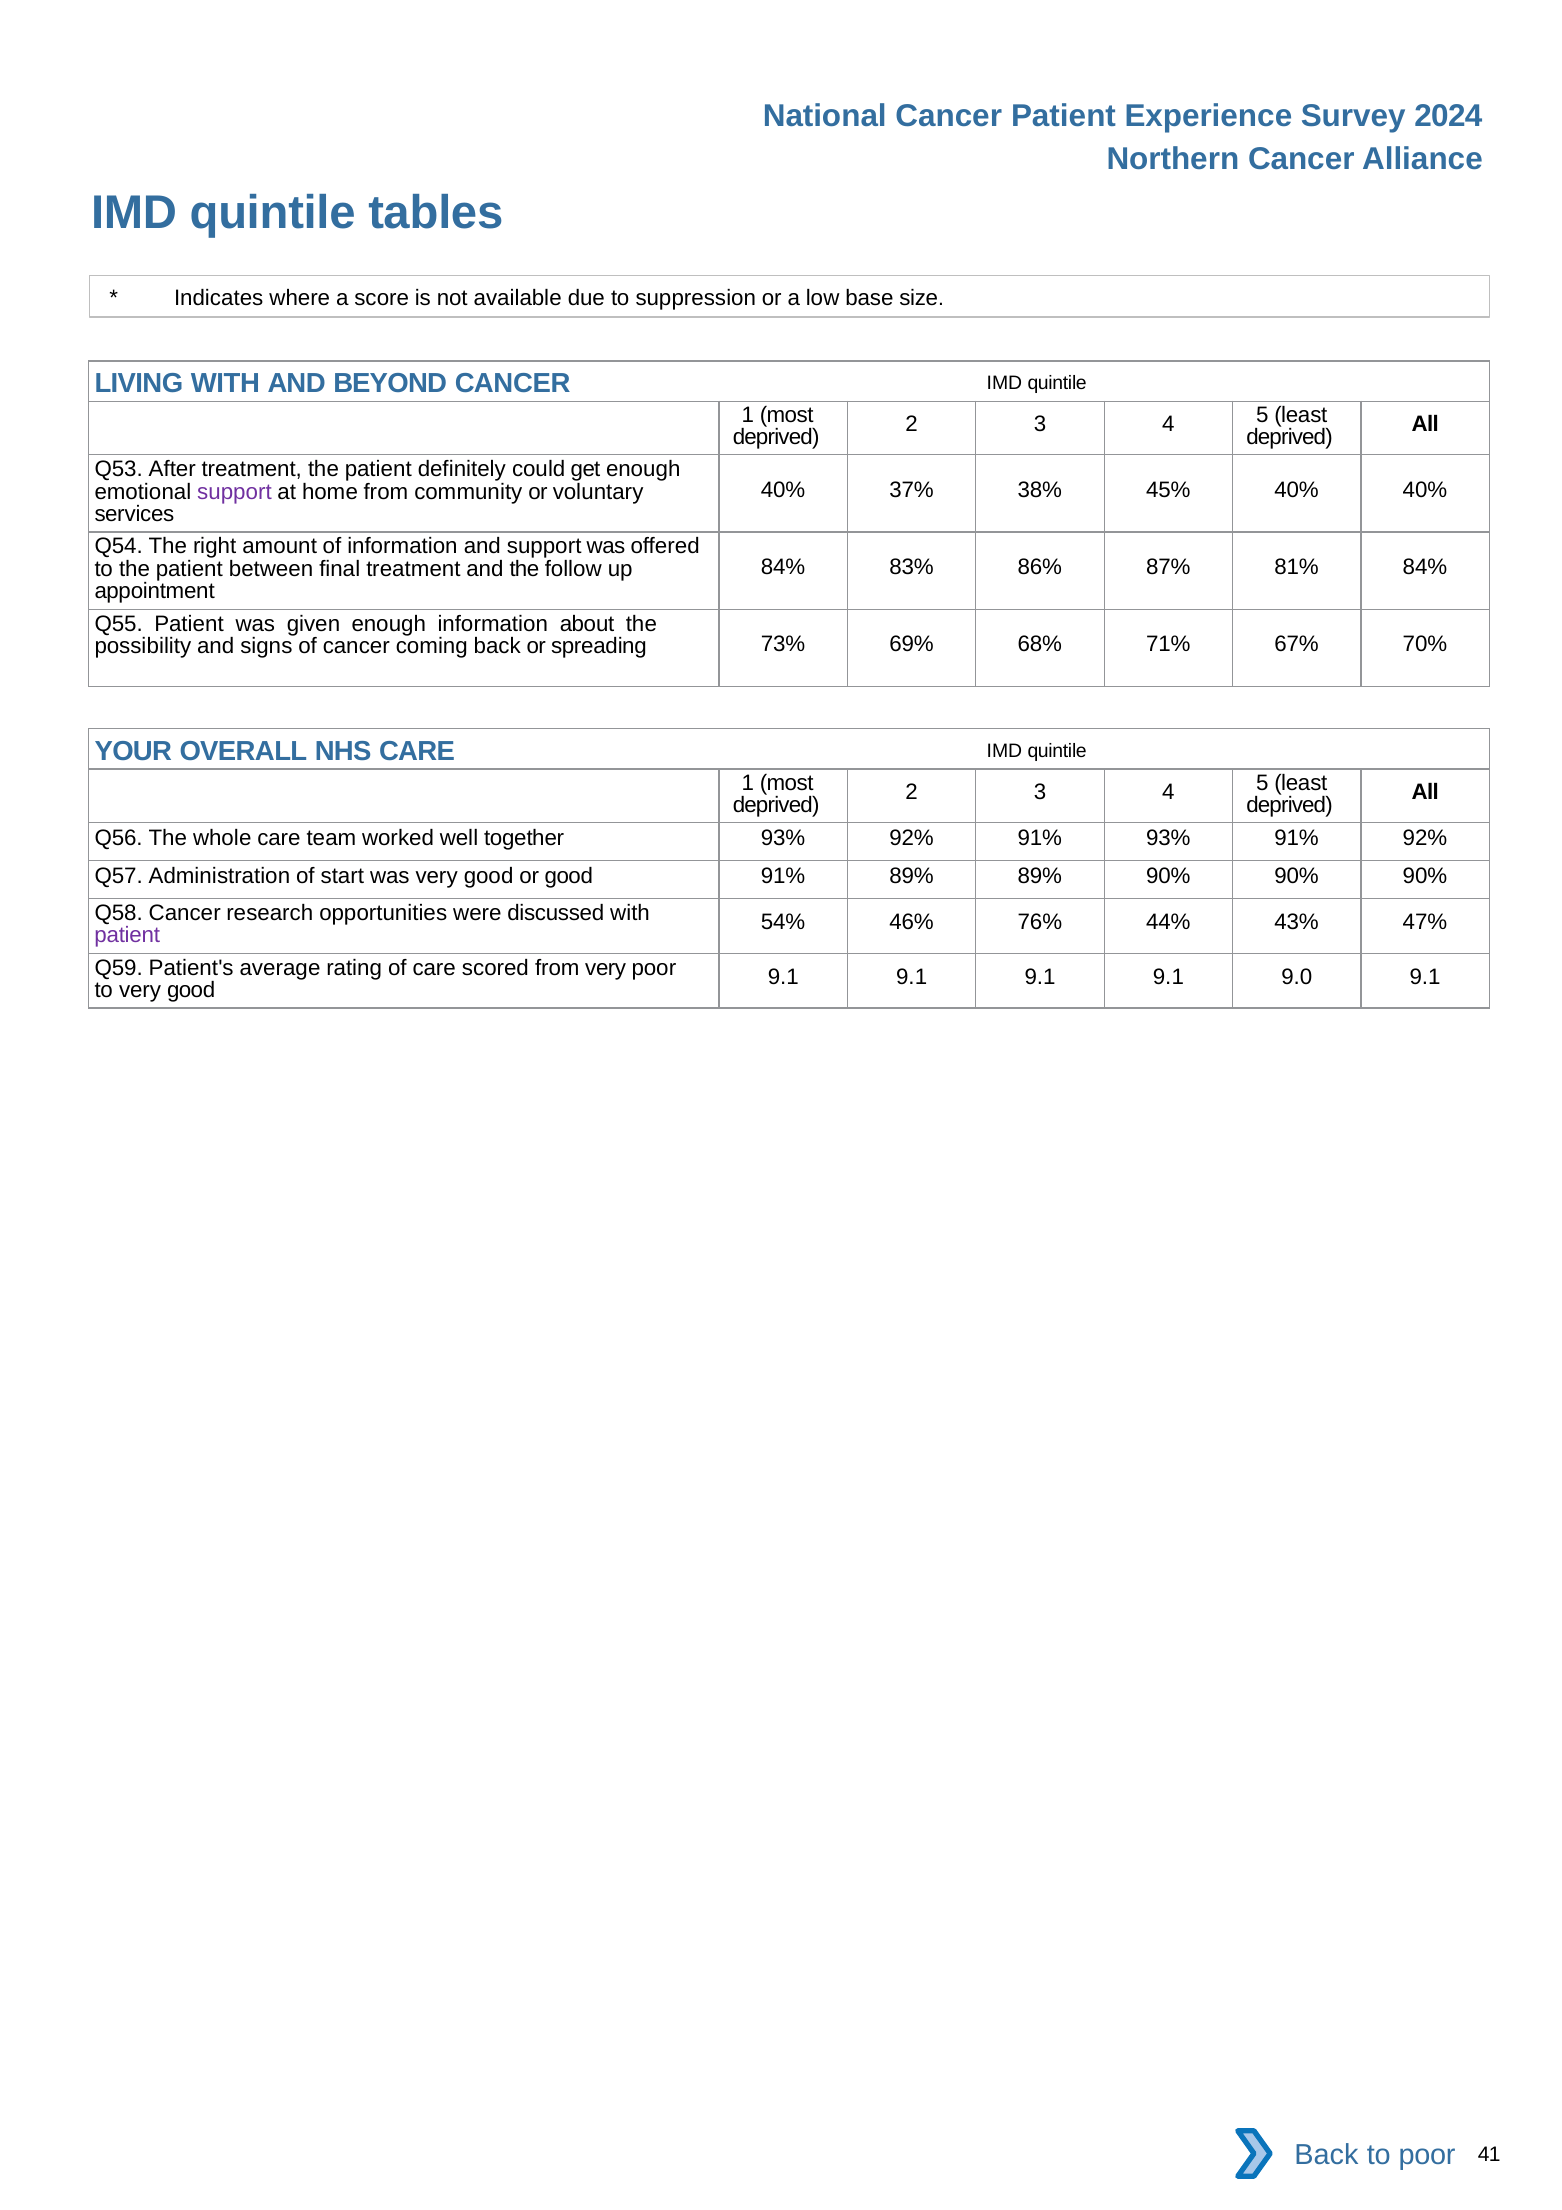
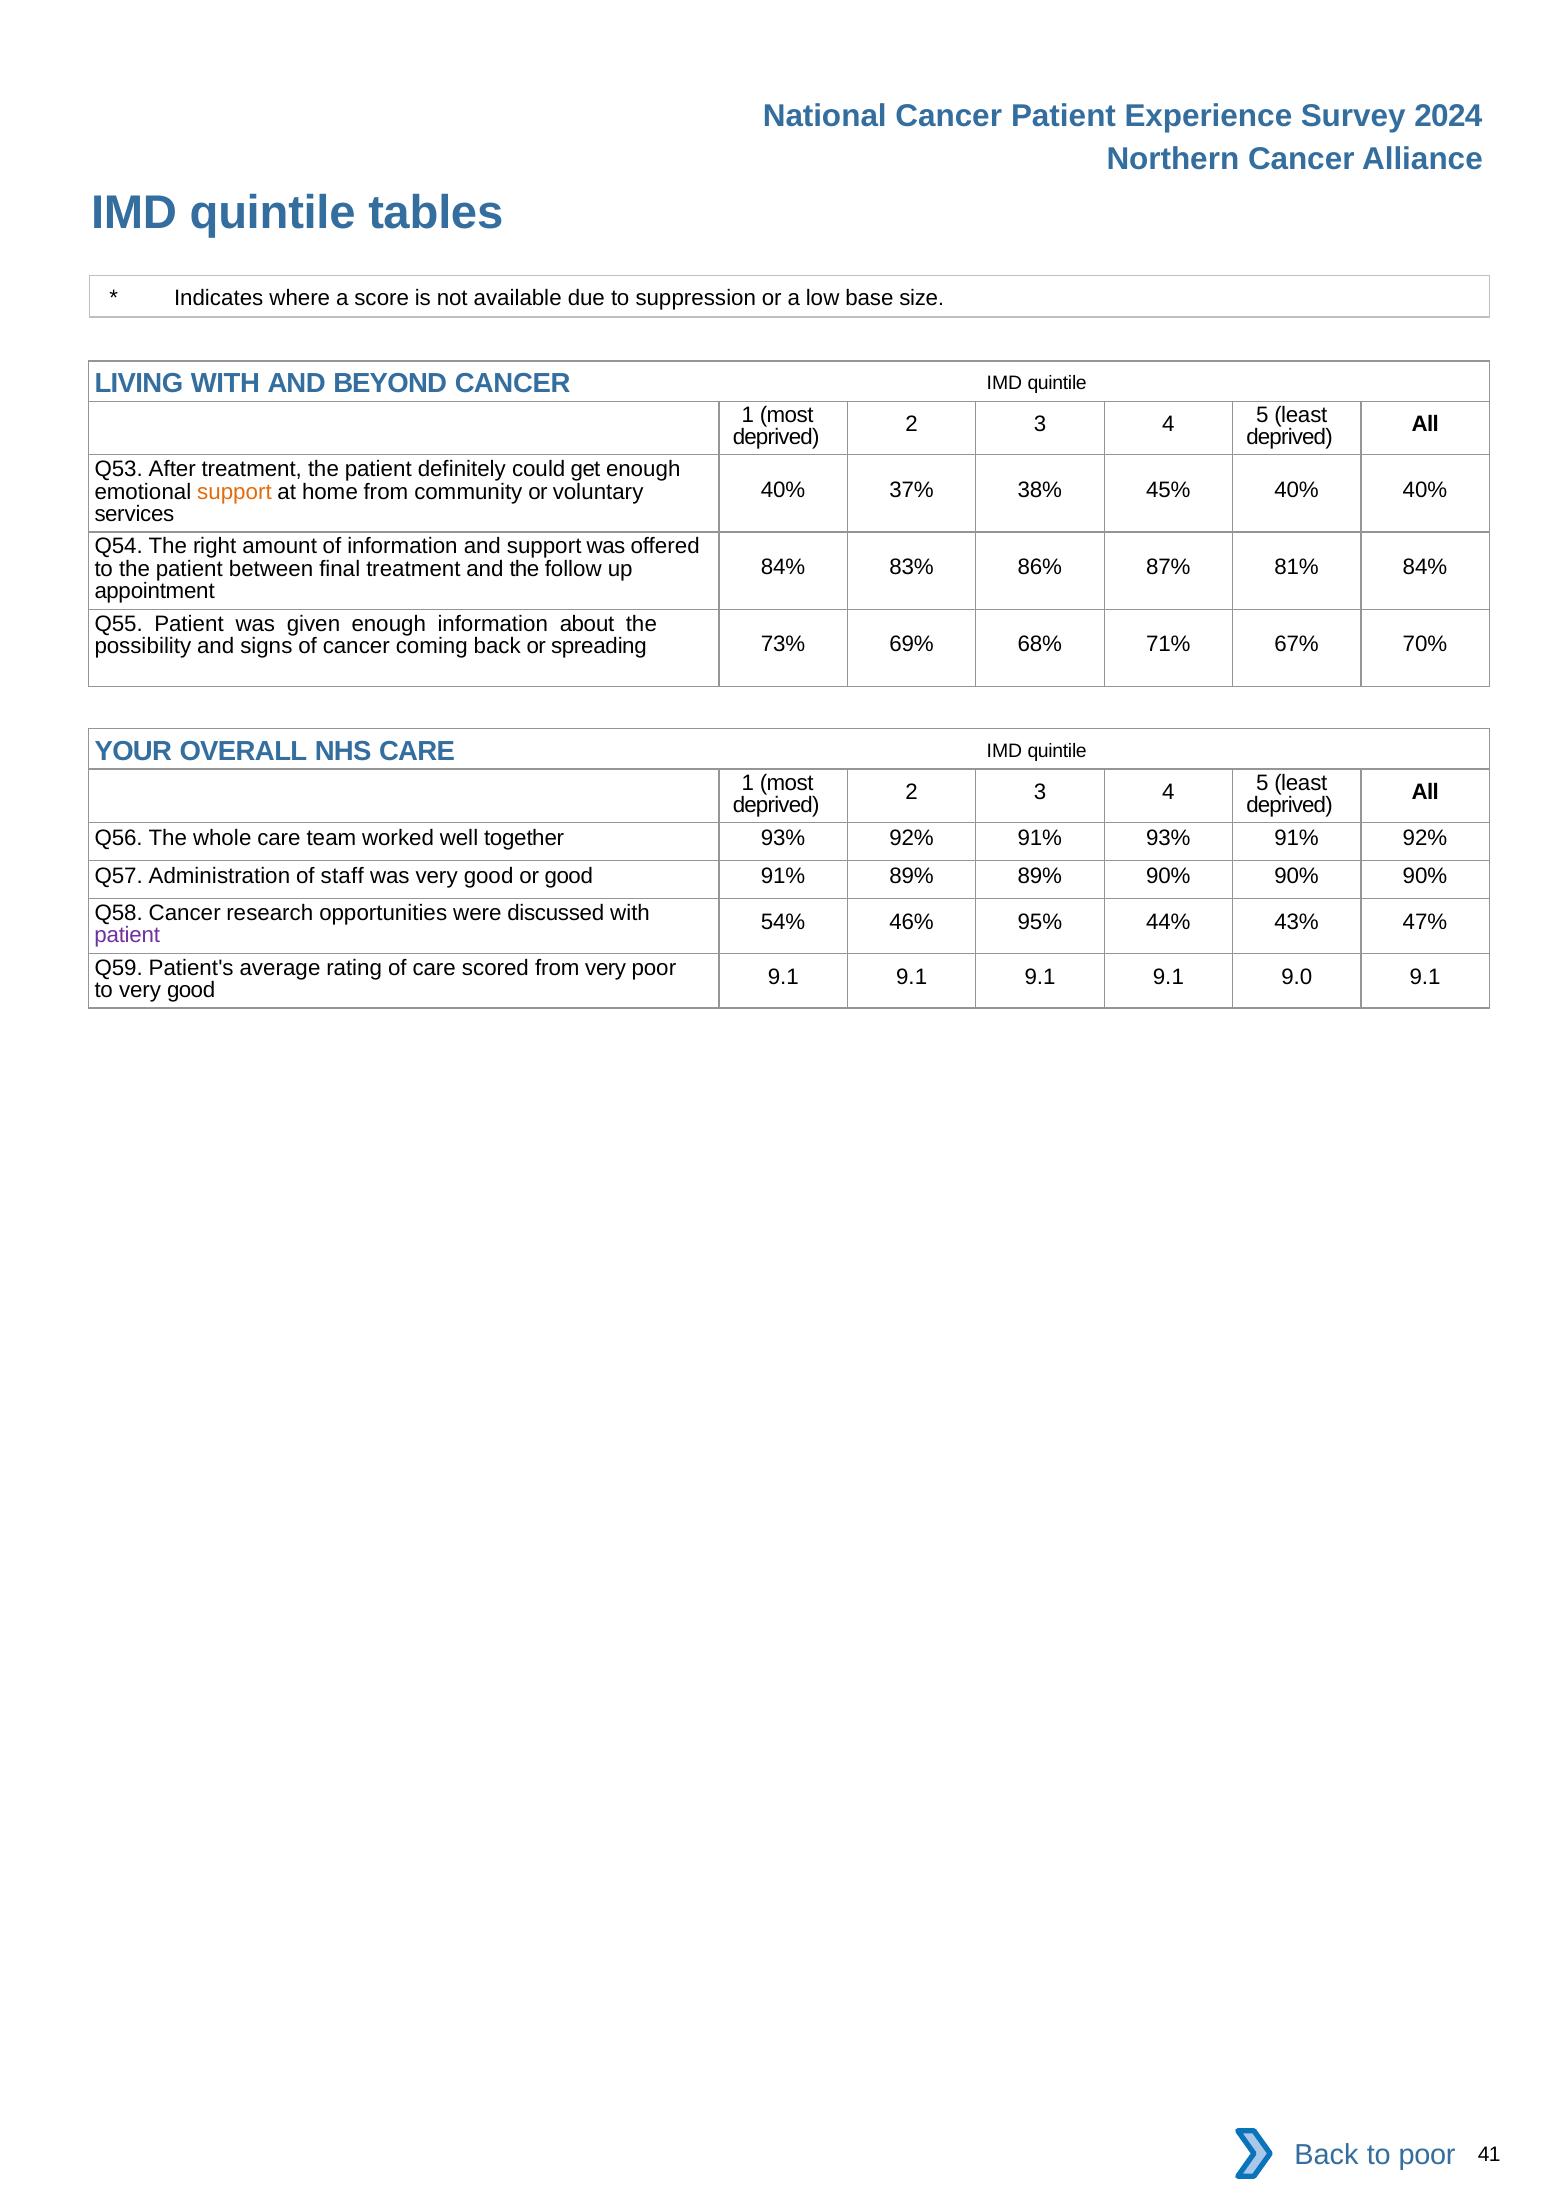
support at (234, 492) colour: purple -> orange
start: start -> staff
76%: 76% -> 95%
